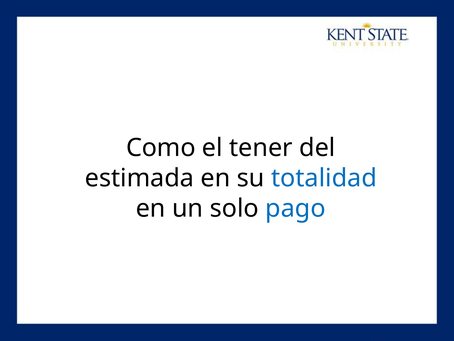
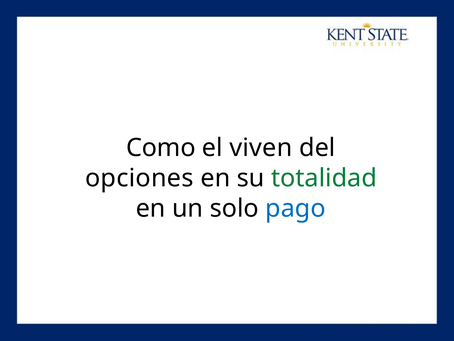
tener: tener -> viven
estimada: estimada -> opciones
totalidad colour: blue -> green
